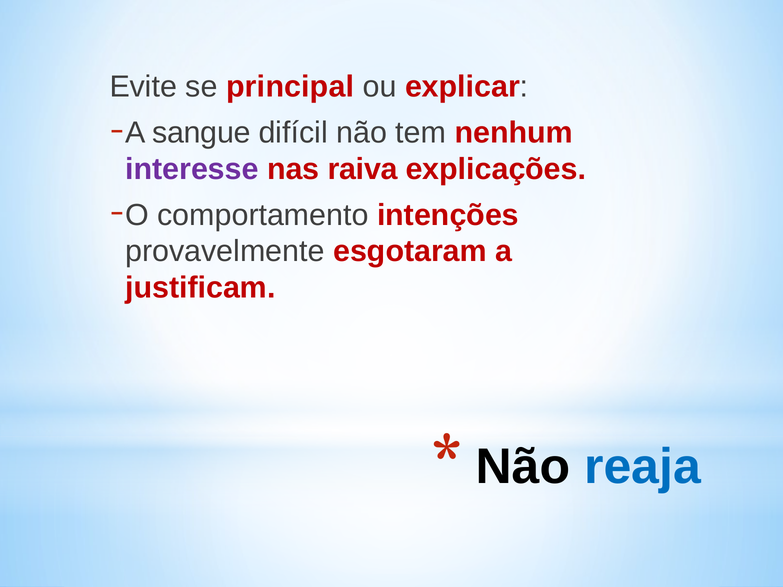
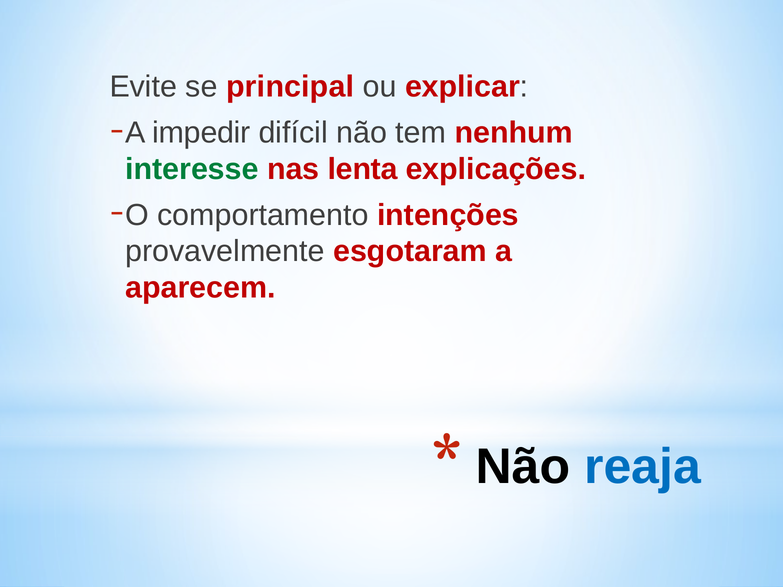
sangue: sangue -> impedir
interesse colour: purple -> green
raiva: raiva -> lenta
justificam: justificam -> aparecem
